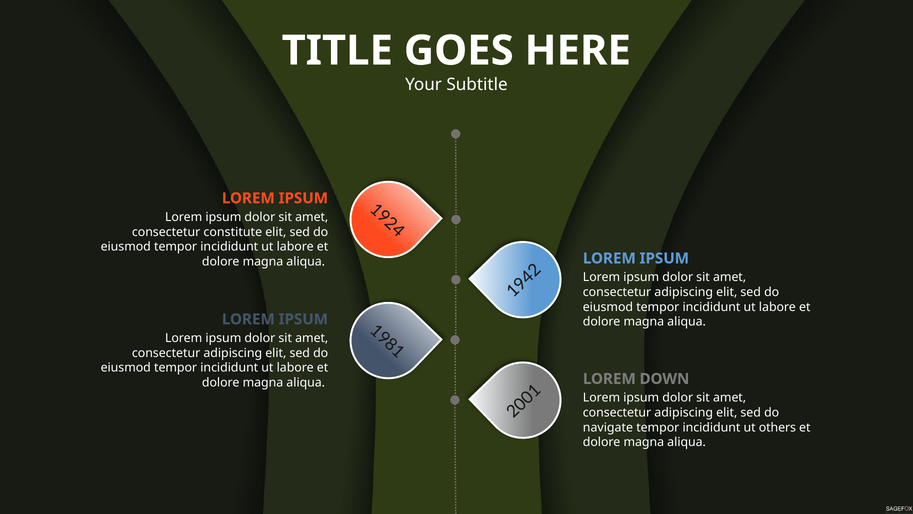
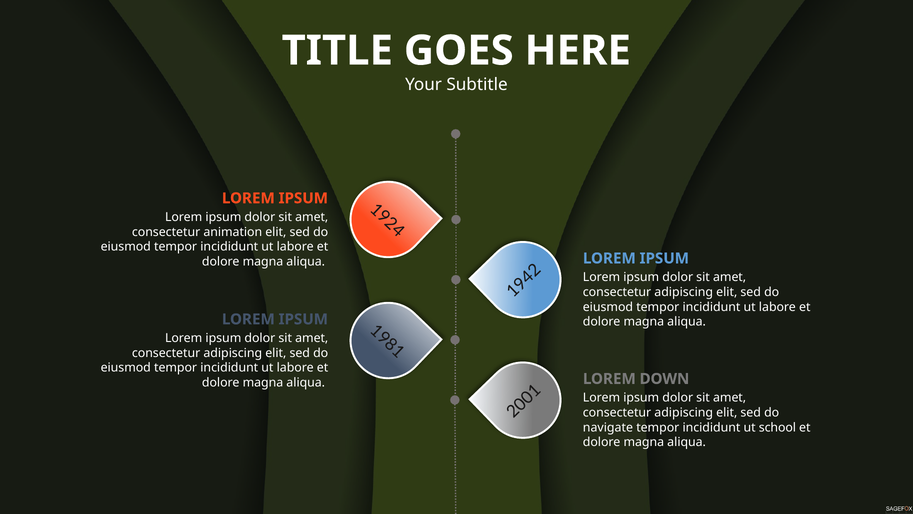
constitute: constitute -> animation
others: others -> school
